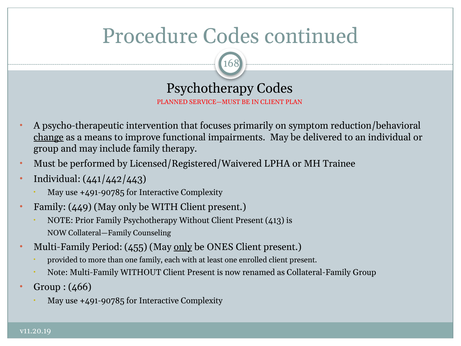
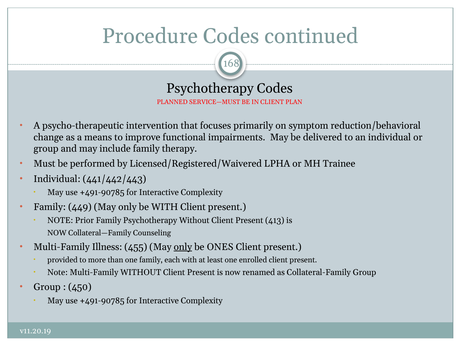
change underline: present -> none
Period: Period -> Illness
466: 466 -> 450
